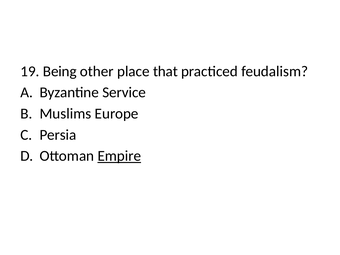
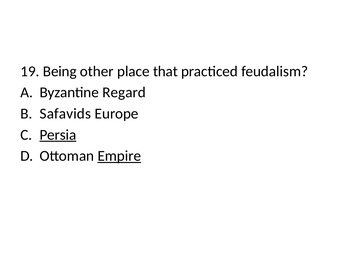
Service: Service -> Regard
Muslims: Muslims -> Safavids
Persia underline: none -> present
